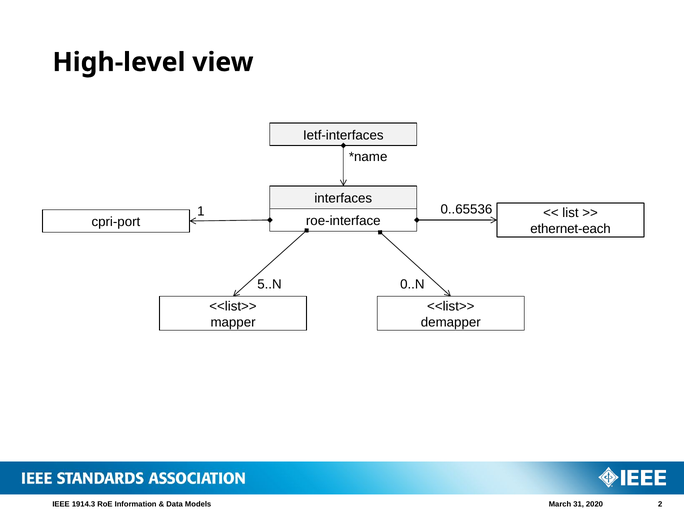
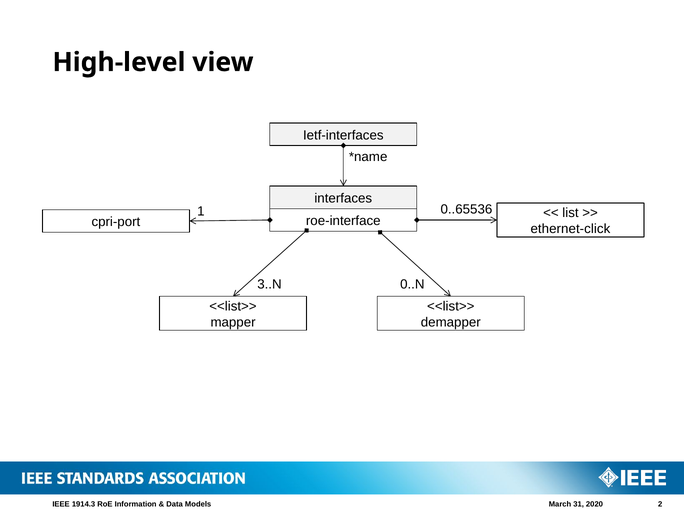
ethernet-each: ethernet-each -> ethernet-click
5..N: 5..N -> 3..N
